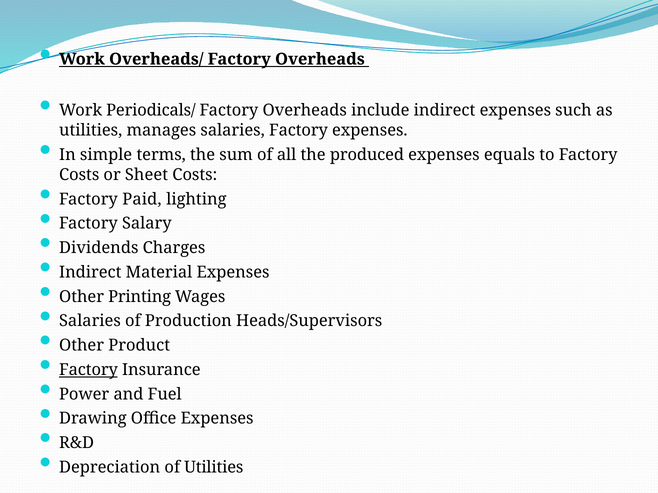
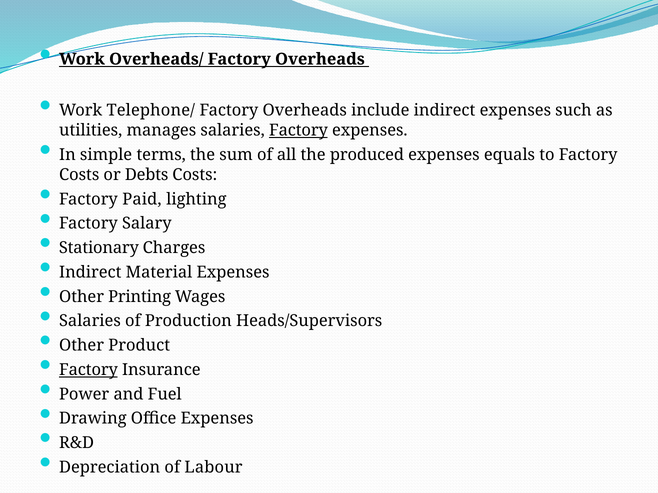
Periodicals/: Periodicals/ -> Telephone/
Factory at (298, 130) underline: none -> present
Sheet: Sheet -> Debts
Dividends: Dividends -> Stationary
of Utilities: Utilities -> Labour
